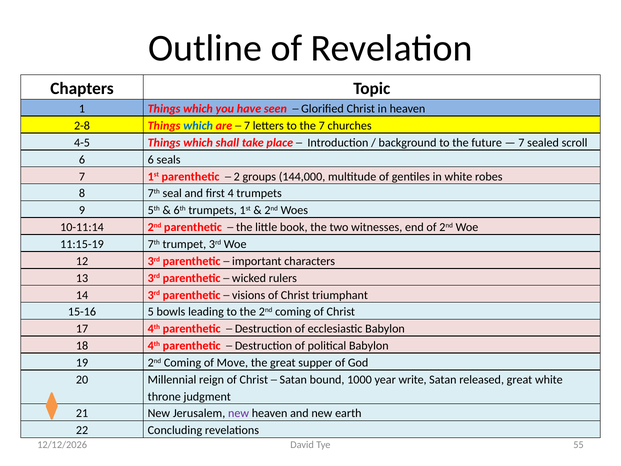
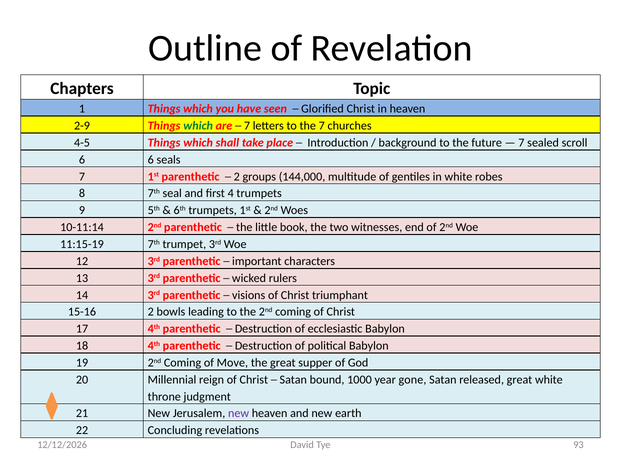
2-8: 2-8 -> 2-9
which at (198, 126) colour: blue -> green
15-16 5: 5 -> 2
write: write -> gone
55: 55 -> 93
